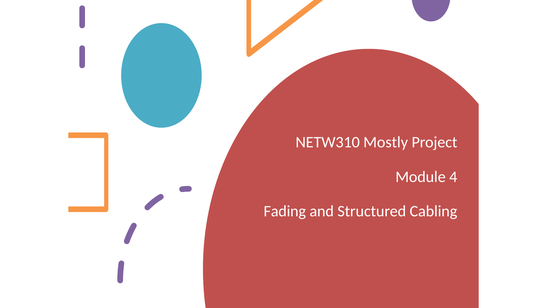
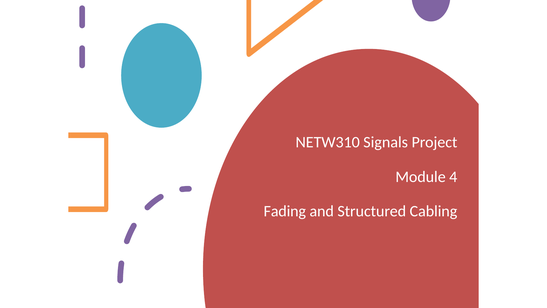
Mostly: Mostly -> Signals
